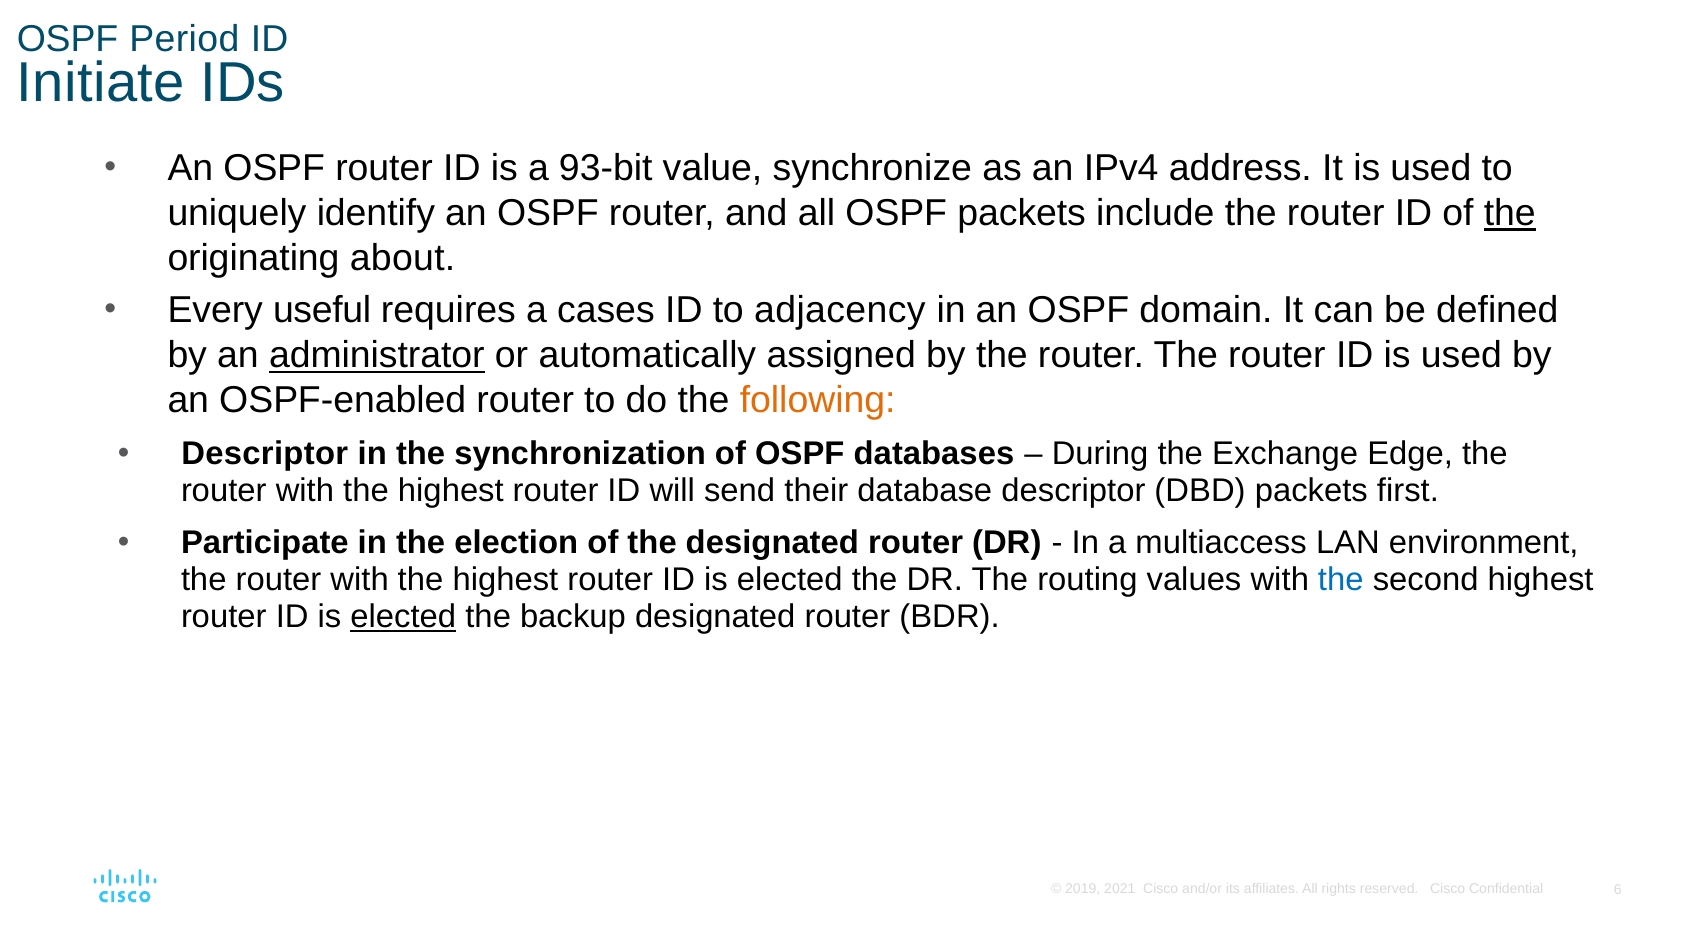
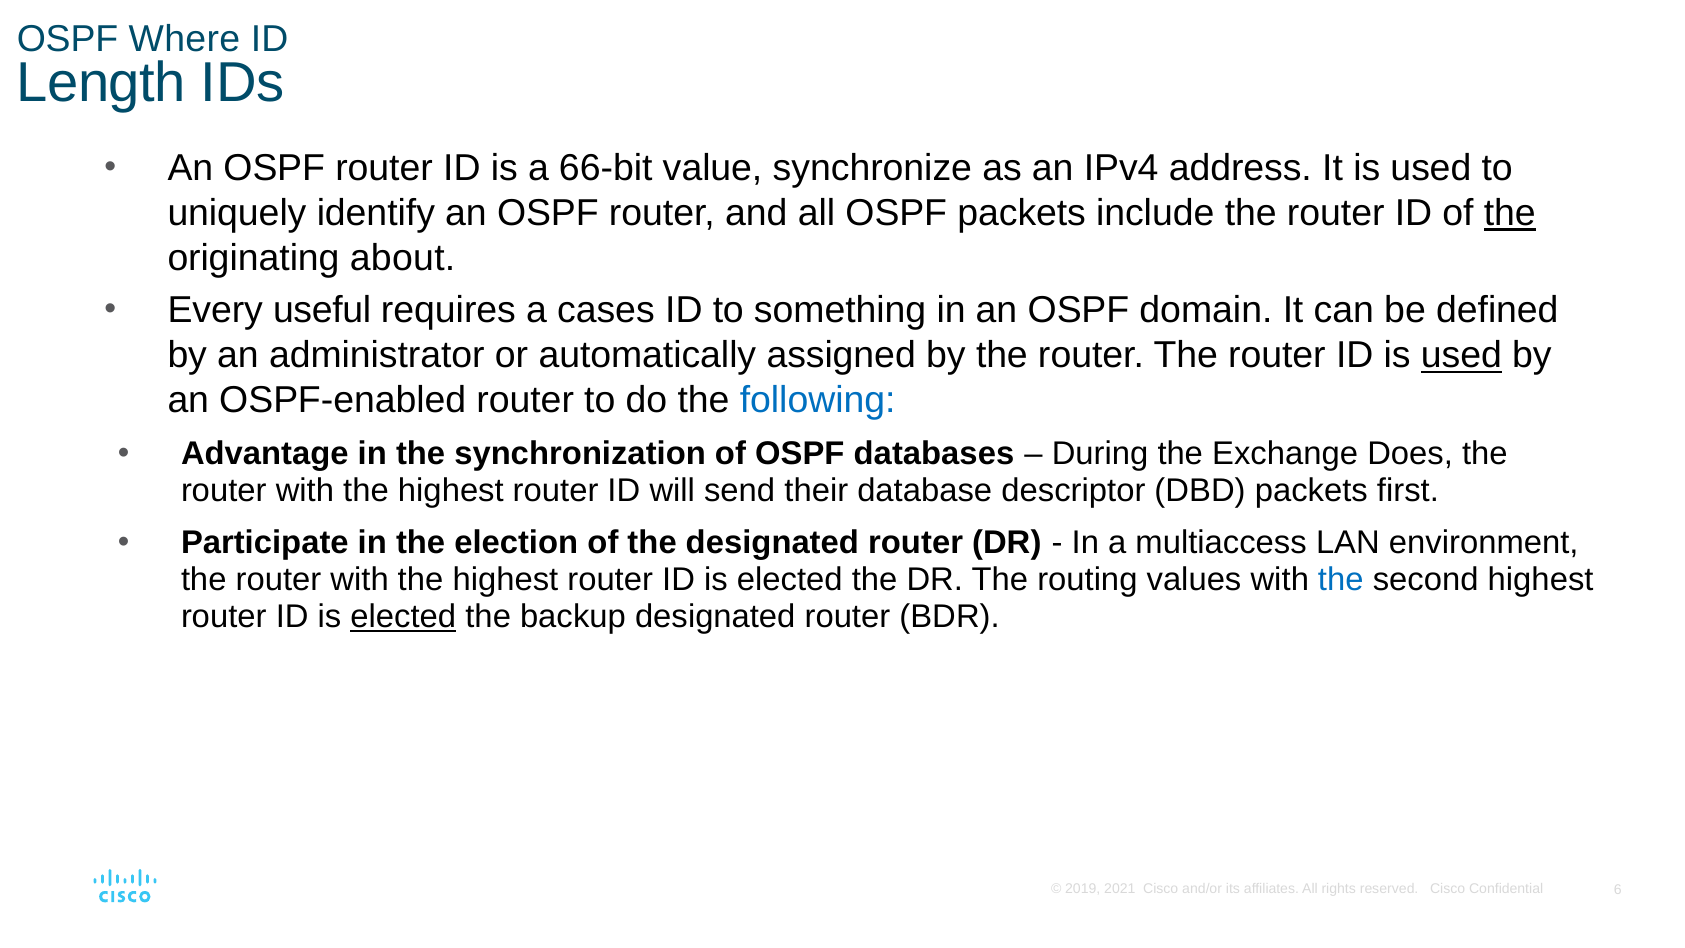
Period: Period -> Where
Initiate: Initiate -> Length
93-bit: 93-bit -> 66-bit
adjacency: adjacency -> something
administrator underline: present -> none
used at (1461, 356) underline: none -> present
following colour: orange -> blue
Descriptor at (265, 453): Descriptor -> Advantage
Edge: Edge -> Does
